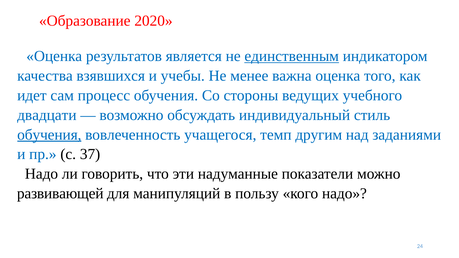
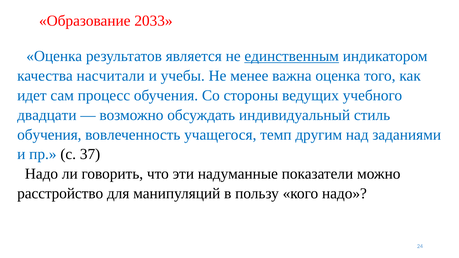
2020: 2020 -> 2033
взявшихся: взявшихся -> насчитали
обучения at (49, 135) underline: present -> none
развивающей: развивающей -> расстройство
